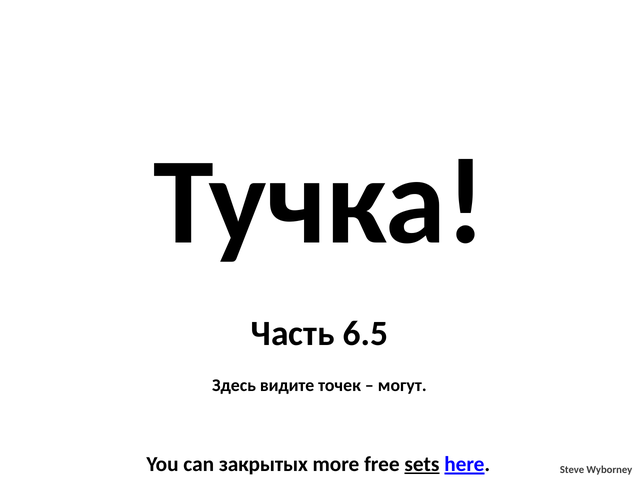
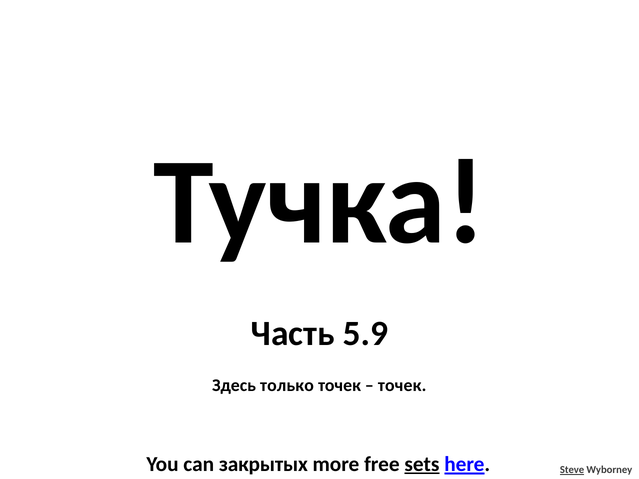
6.5: 6.5 -> 5.9
видите: видите -> только
могут at (402, 386): могут -> точек
Steve underline: none -> present
